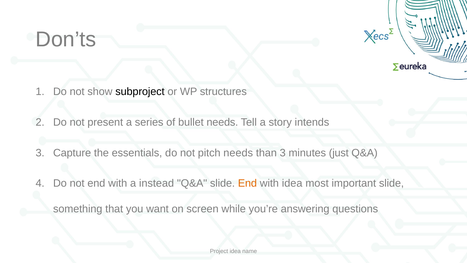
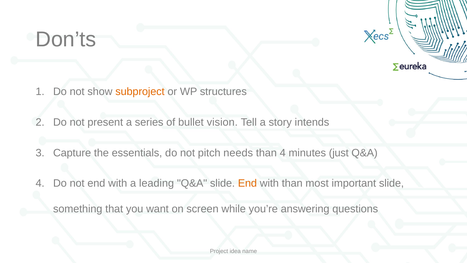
subproject colour: black -> orange
bullet needs: needs -> vision
than 3: 3 -> 4
instead: instead -> leading
with idea: idea -> than
